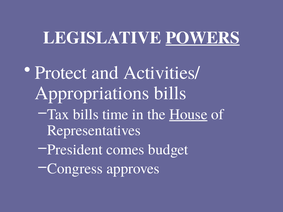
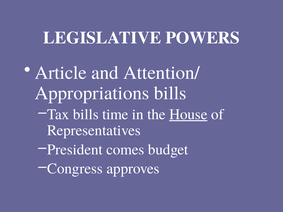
POWERS underline: present -> none
Protect: Protect -> Article
Activities/: Activities/ -> Attention/
